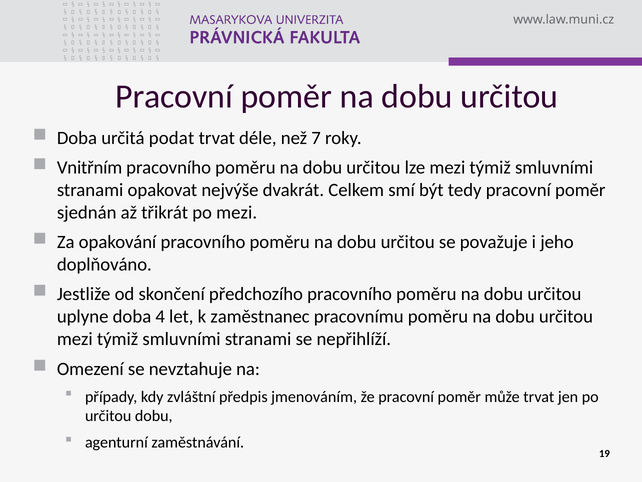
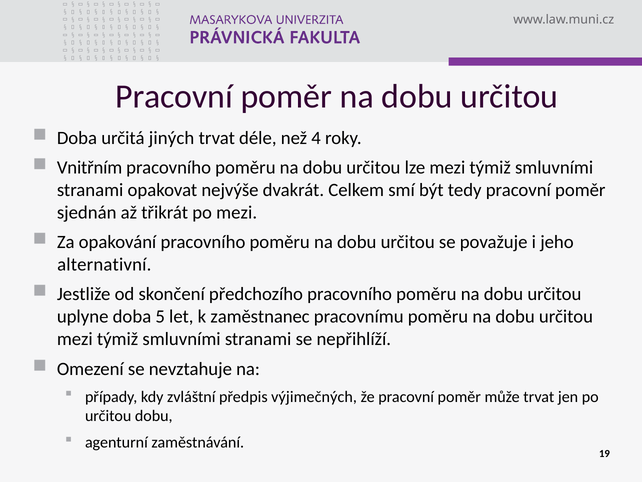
podat: podat -> jiných
7: 7 -> 4
doplňováno: doplňováno -> alternativní
4: 4 -> 5
jmenováním: jmenováním -> výjimečných
